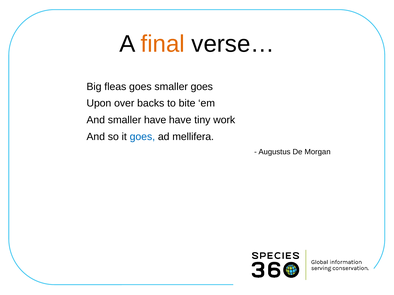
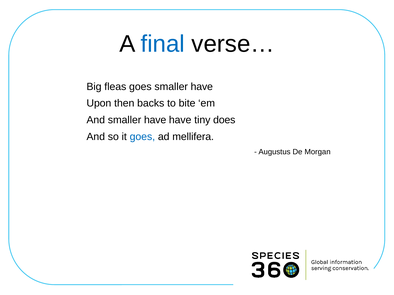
final colour: orange -> blue
goes at (202, 87): goes -> have
over: over -> then
work: work -> does
